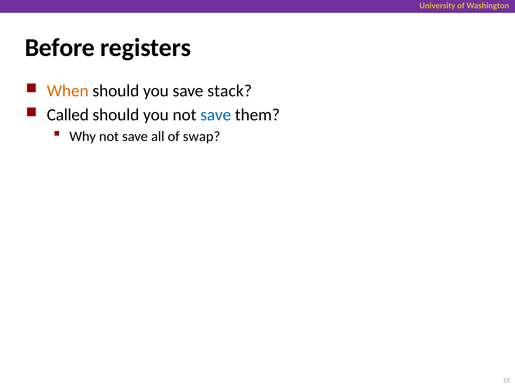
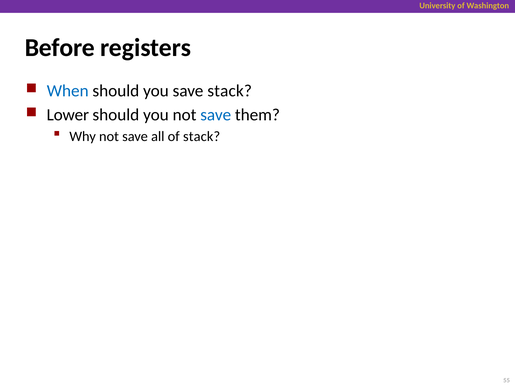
When colour: orange -> blue
Called: Called -> Lower
of swap: swap -> stack
